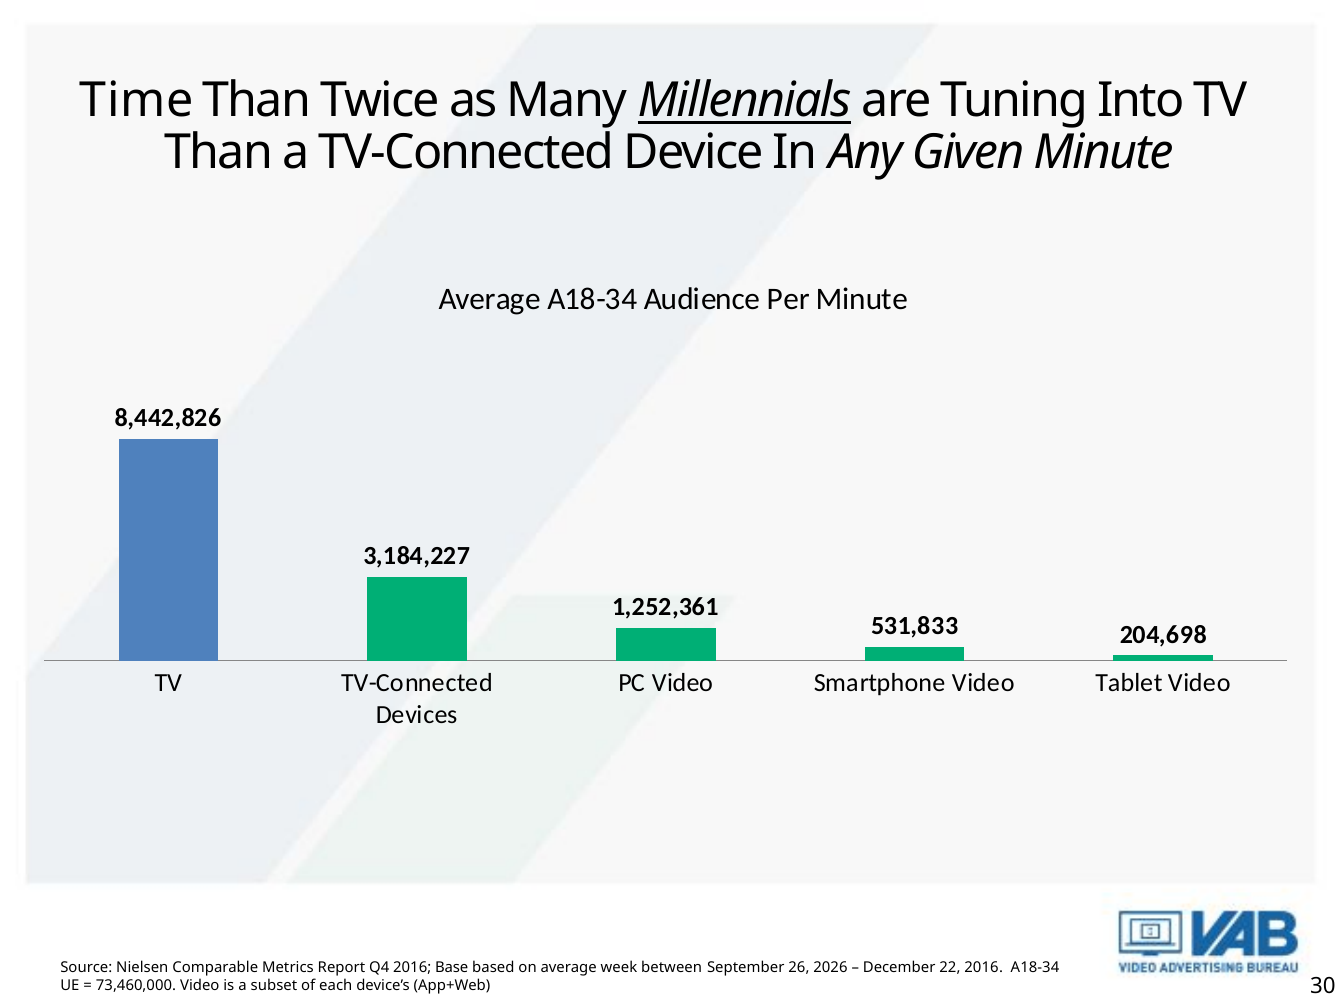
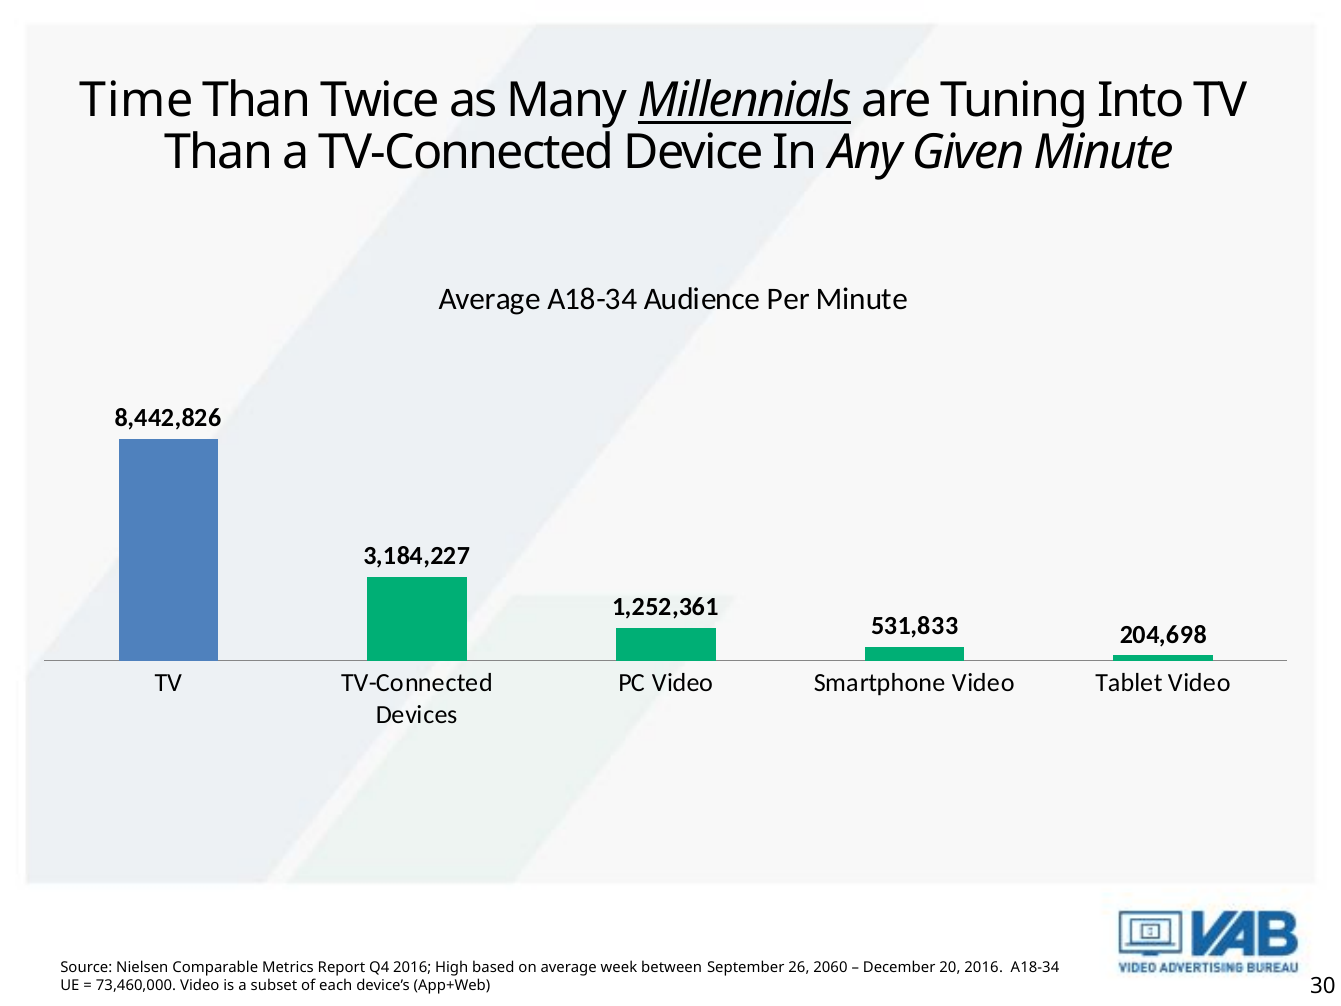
Base: Base -> High
2026: 2026 -> 2060
22: 22 -> 20
